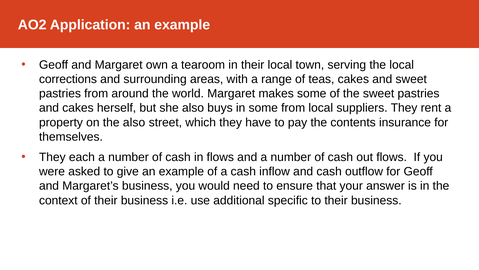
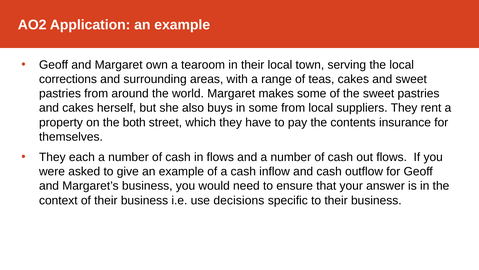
the also: also -> both
additional: additional -> decisions
